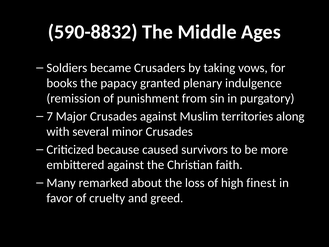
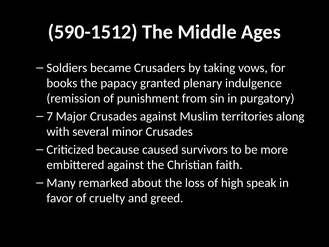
590-8832: 590-8832 -> 590-1512
finest: finest -> speak
